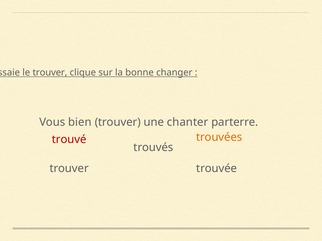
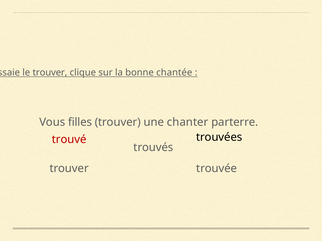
changer: changer -> chantée
bien: bien -> filles
trouvées colour: orange -> black
